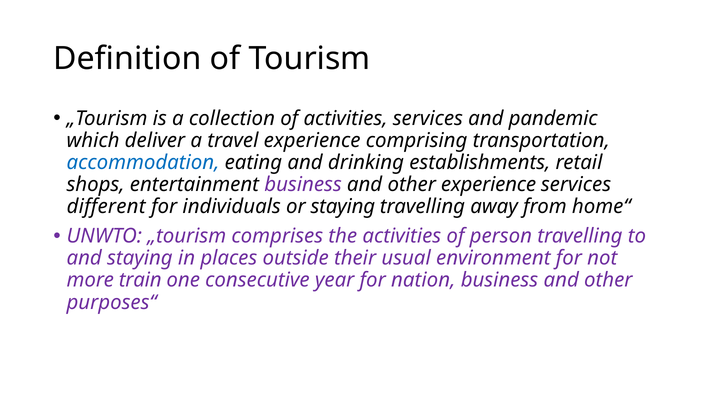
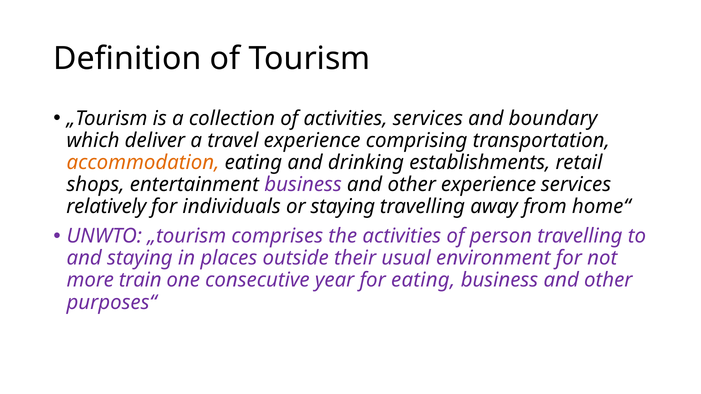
pandemic: pandemic -> boundary
accommodation colour: blue -> orange
different: different -> relatively
for nation: nation -> eating
